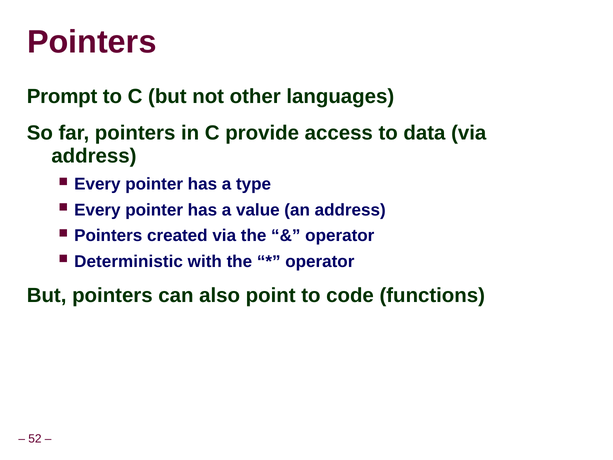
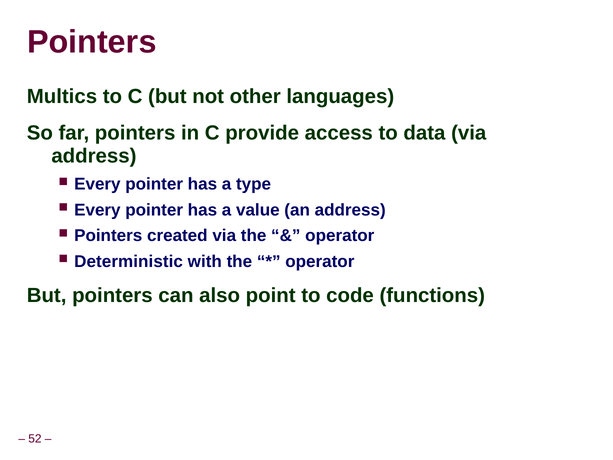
Prompt: Prompt -> Multics
